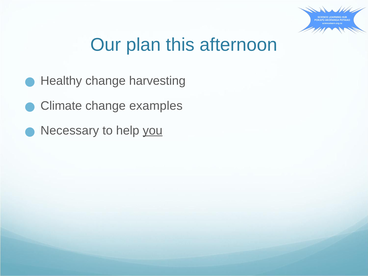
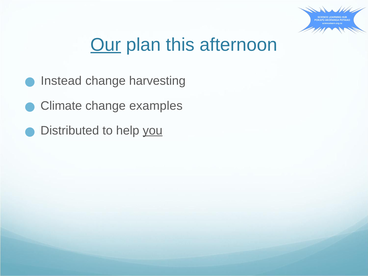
Our underline: none -> present
Healthy: Healthy -> Instead
Necessary: Necessary -> Distributed
